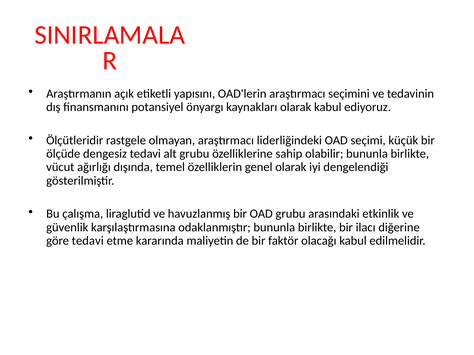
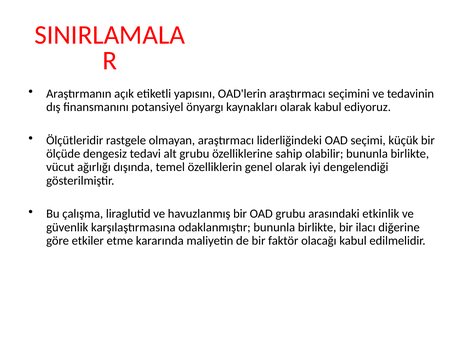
göre tedavi: tedavi -> etkiler
